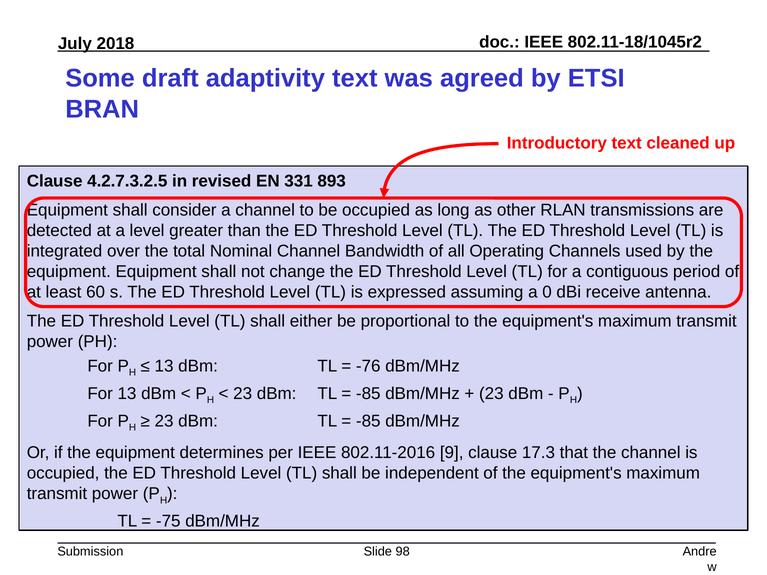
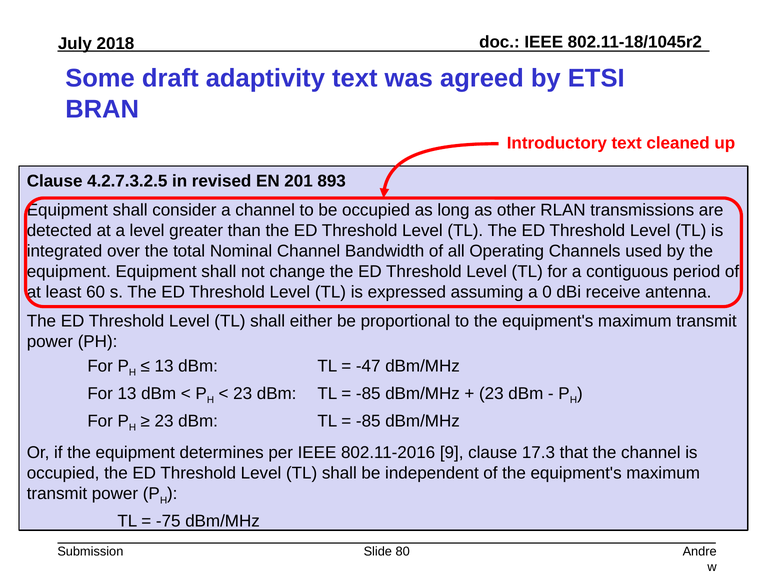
331: 331 -> 201
-76: -76 -> -47
98: 98 -> 80
